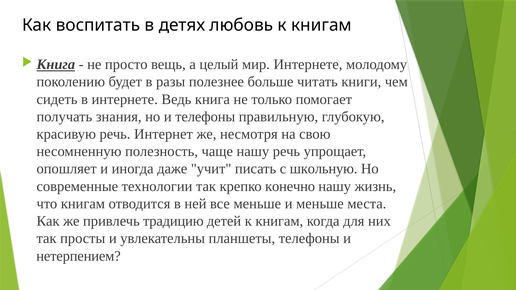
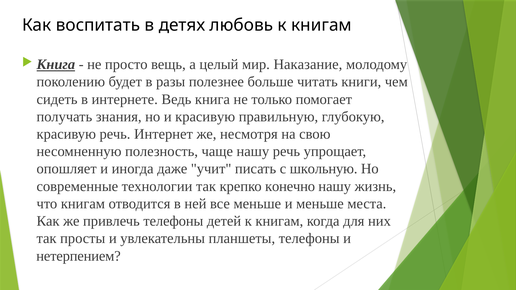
мир Интернете: Интернете -> Наказание
и телефоны: телефоны -> красивую
привлечь традицию: традицию -> телефоны
